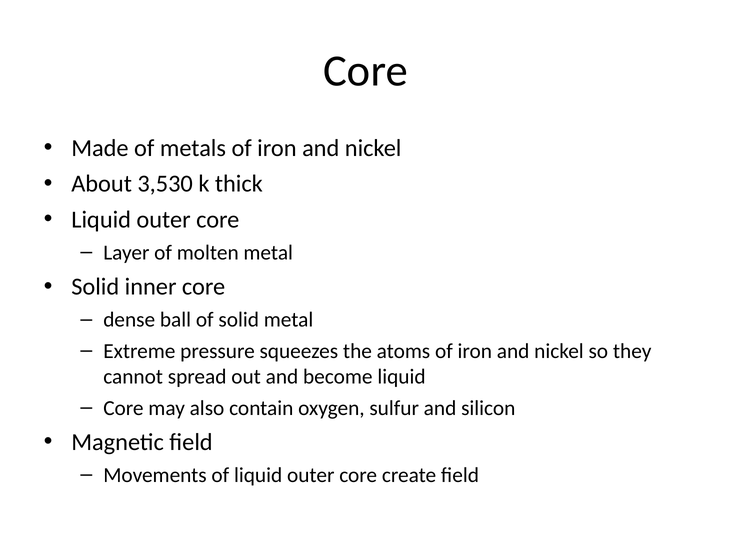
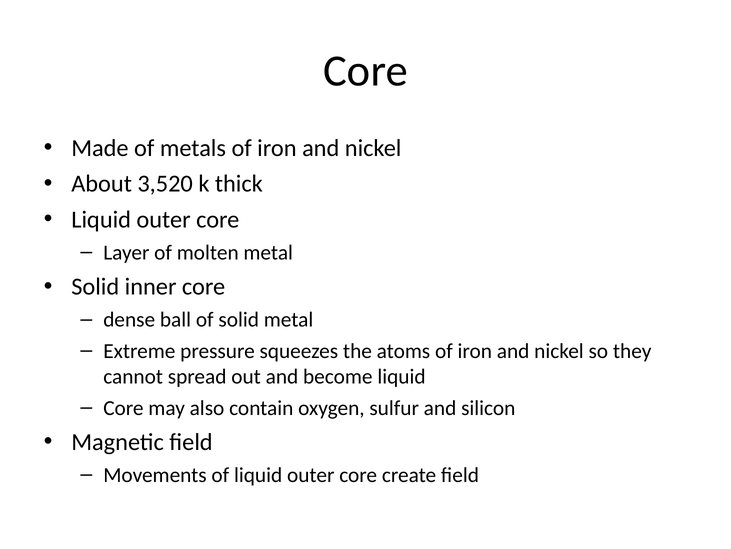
3,530: 3,530 -> 3,520
